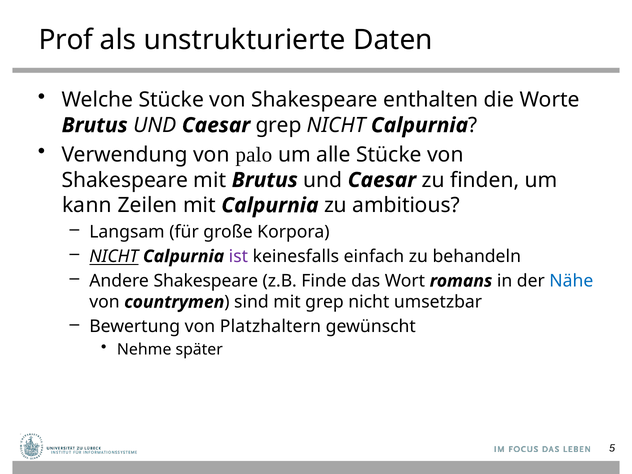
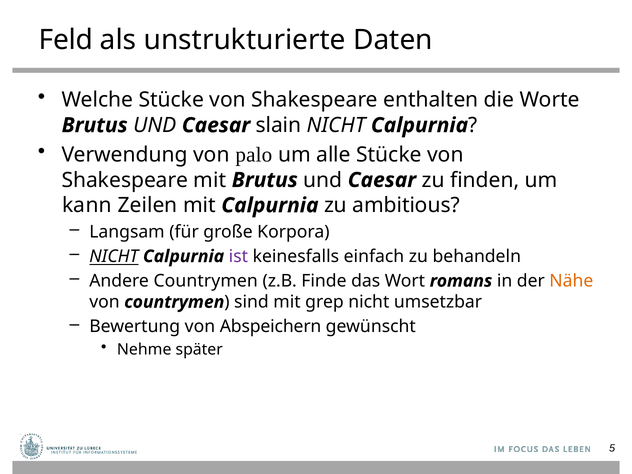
Prof: Prof -> Feld
Caesar grep: grep -> slain
Andere Shakespeare: Shakespeare -> Countrymen
Nähe colour: blue -> orange
Platzhaltern: Platzhaltern -> Abspeichern
